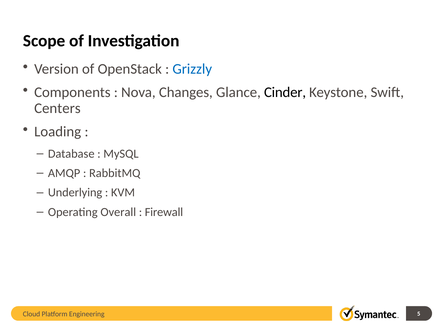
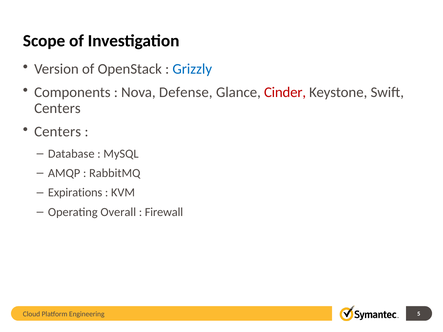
Changes: Changes -> Defense
Cinder colour: black -> red
Loading at (58, 132): Loading -> Centers
Underlying: Underlying -> Expirations
